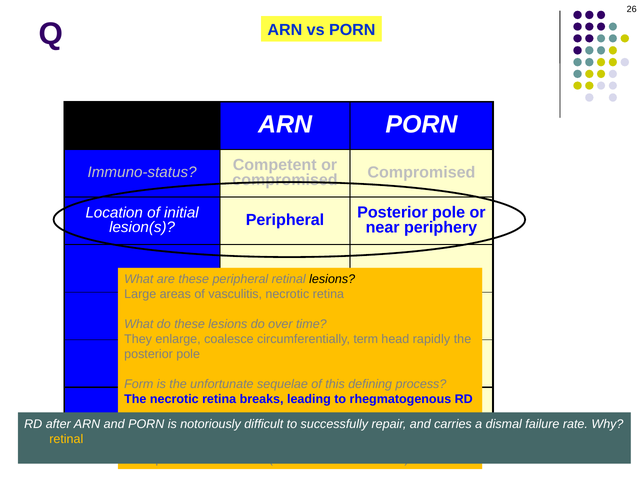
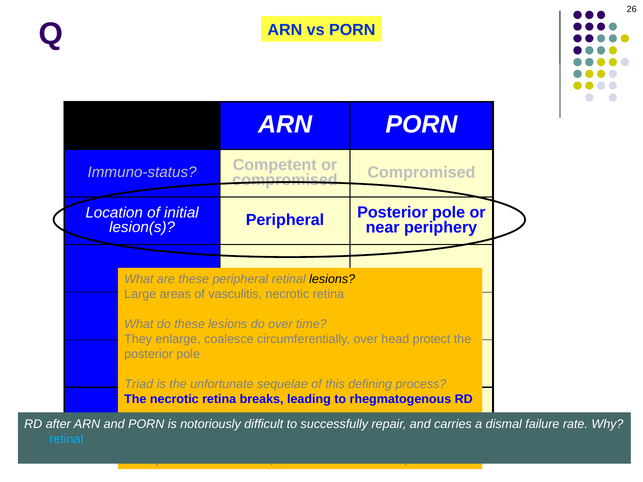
circumferentially term: term -> over
rapidly: rapidly -> protect
Form: Form -> Triad
retinal at (66, 439) colour: yellow -> light blue
